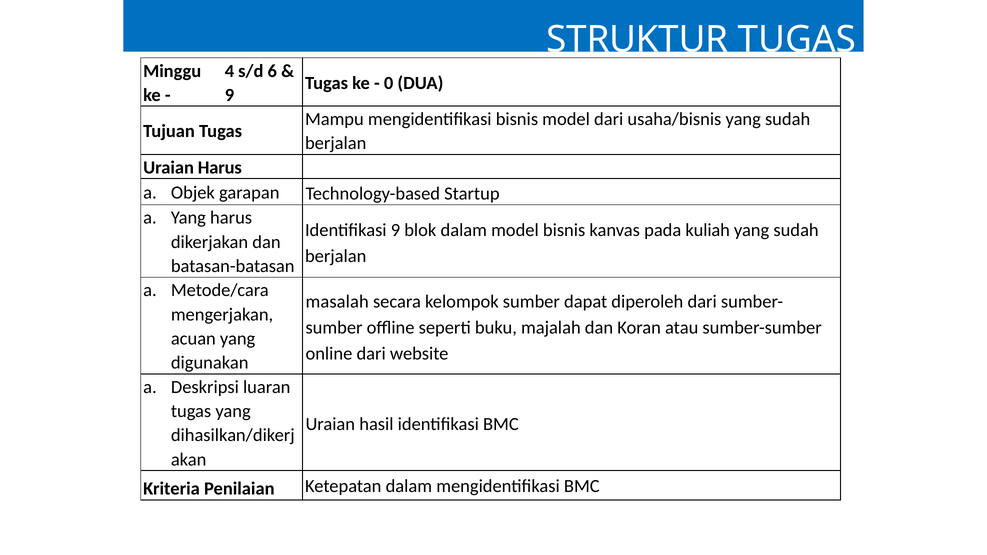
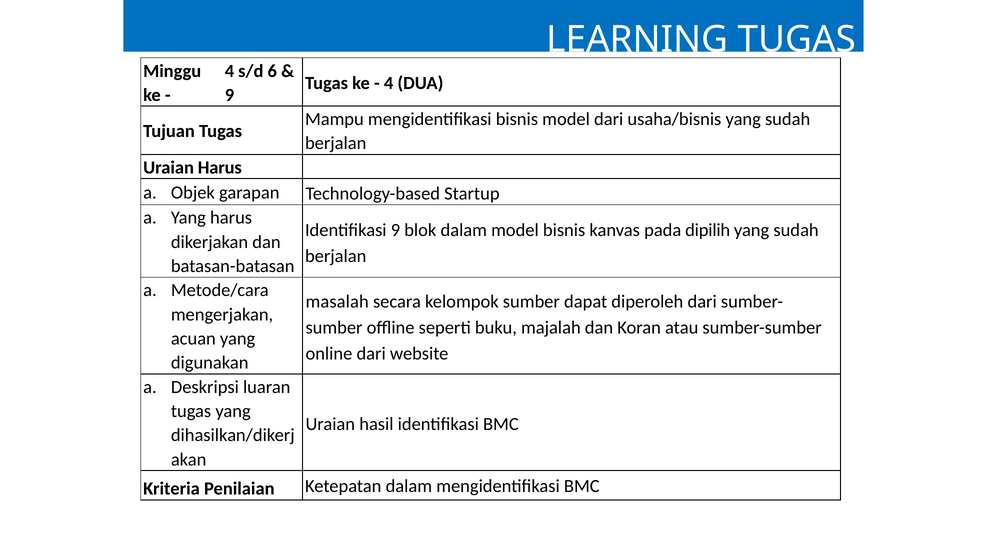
STRUKTUR: STRUKTUR -> LEARNING
0 at (389, 83): 0 -> 4
kuliah: kuliah -> dipilih
